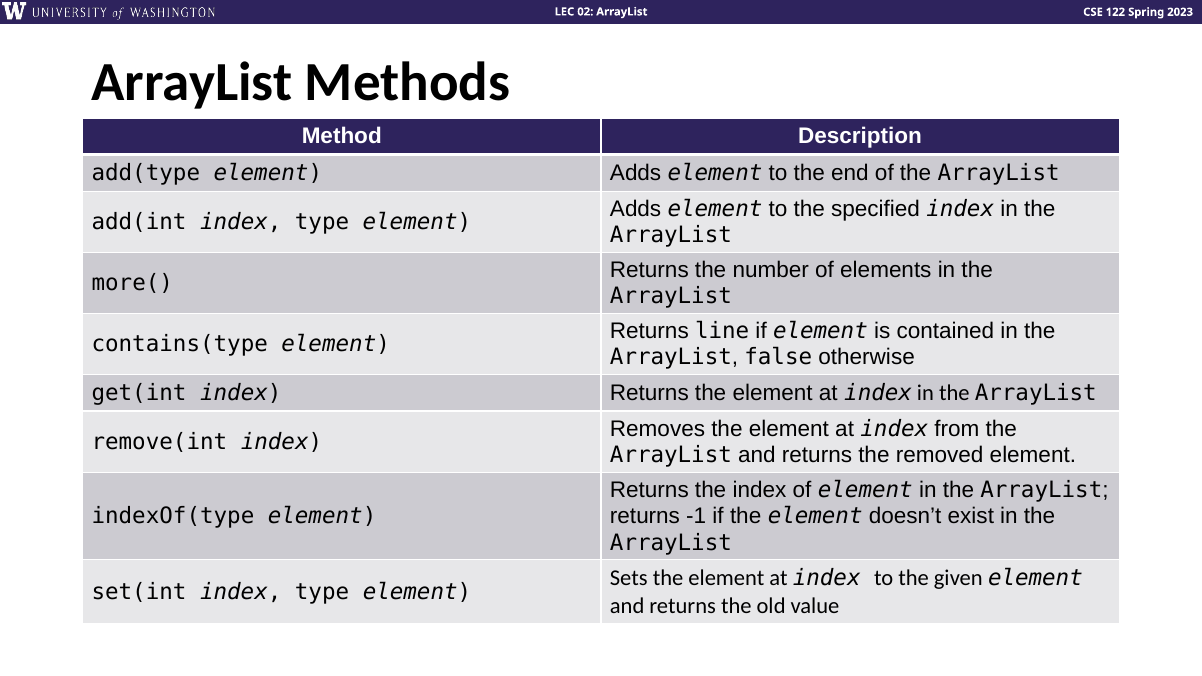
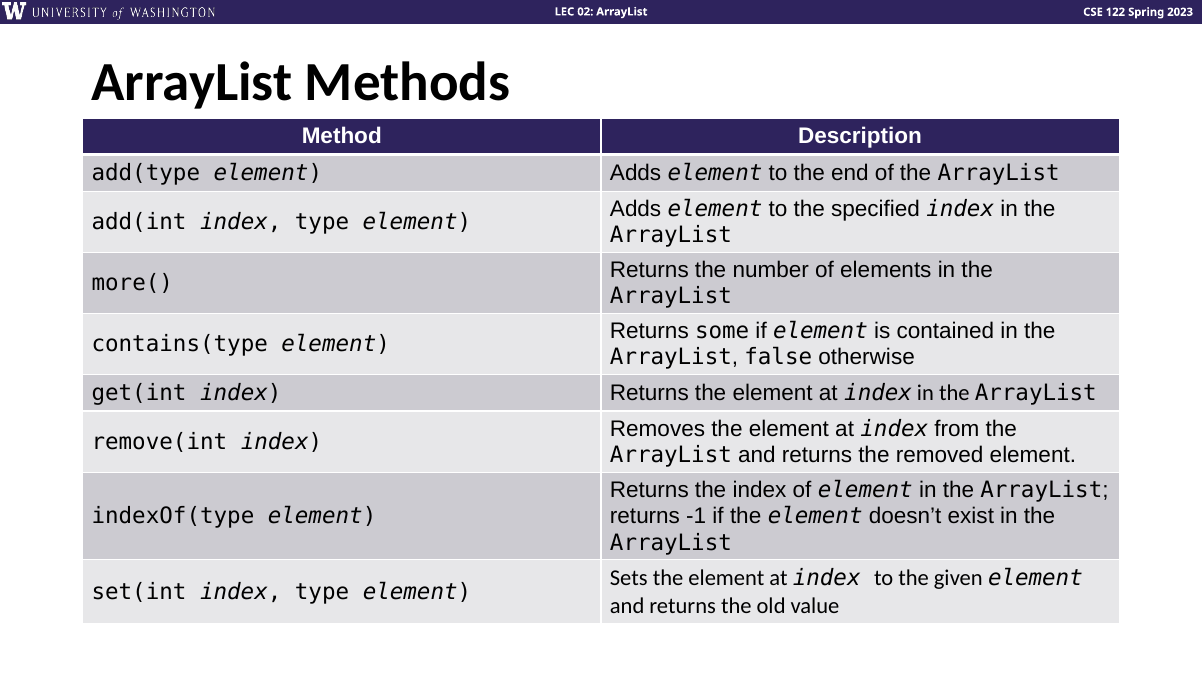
line: line -> some
